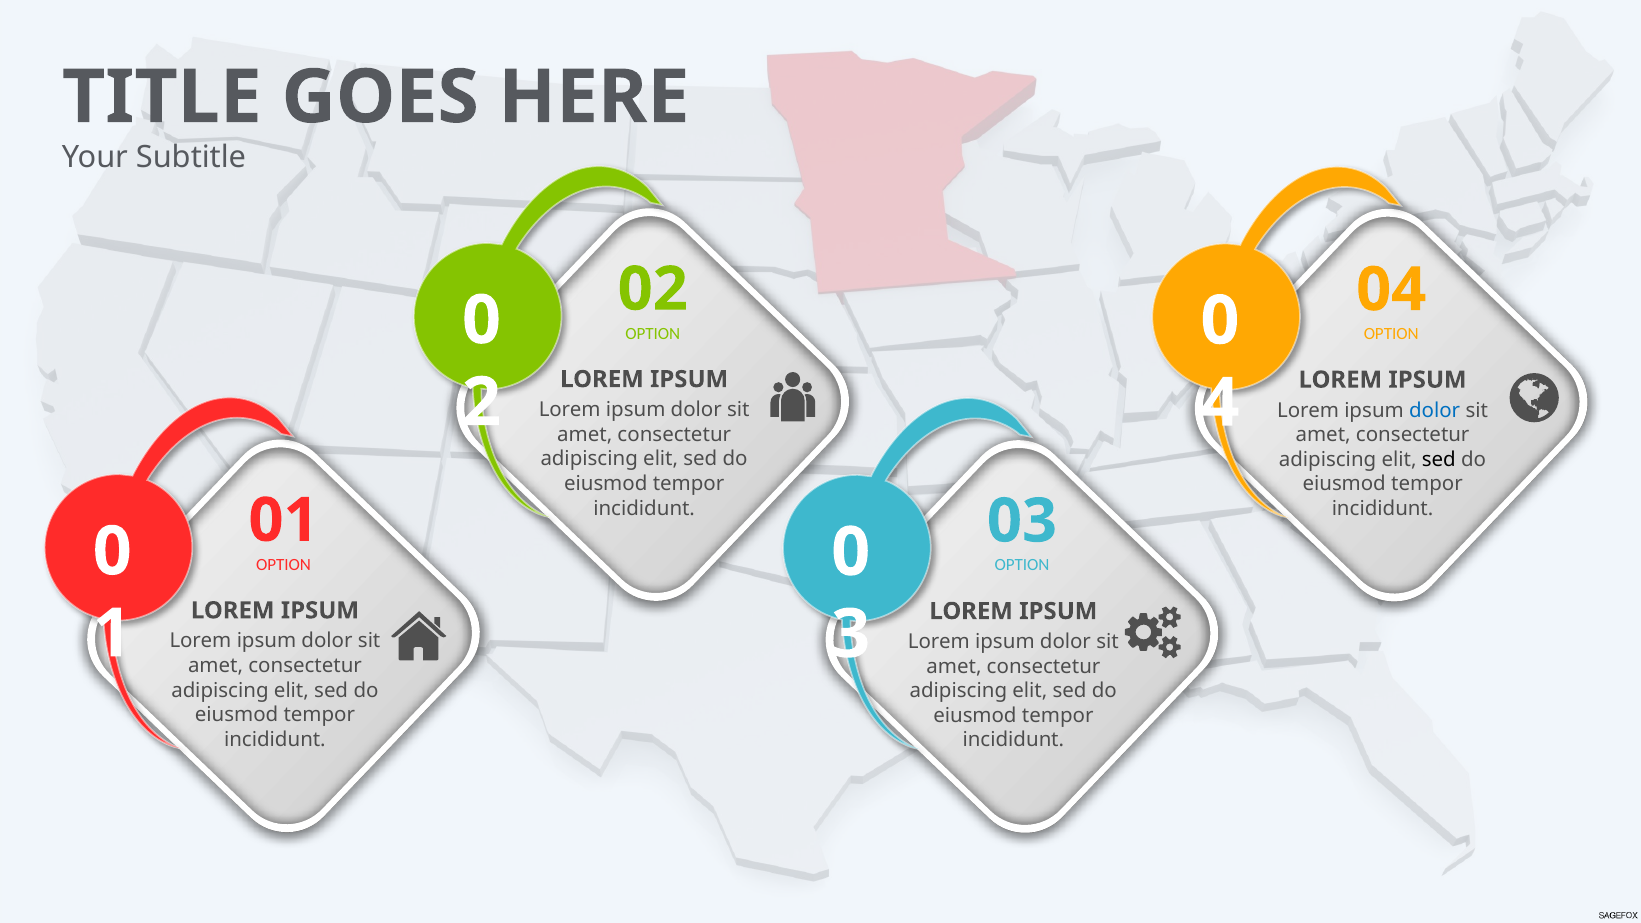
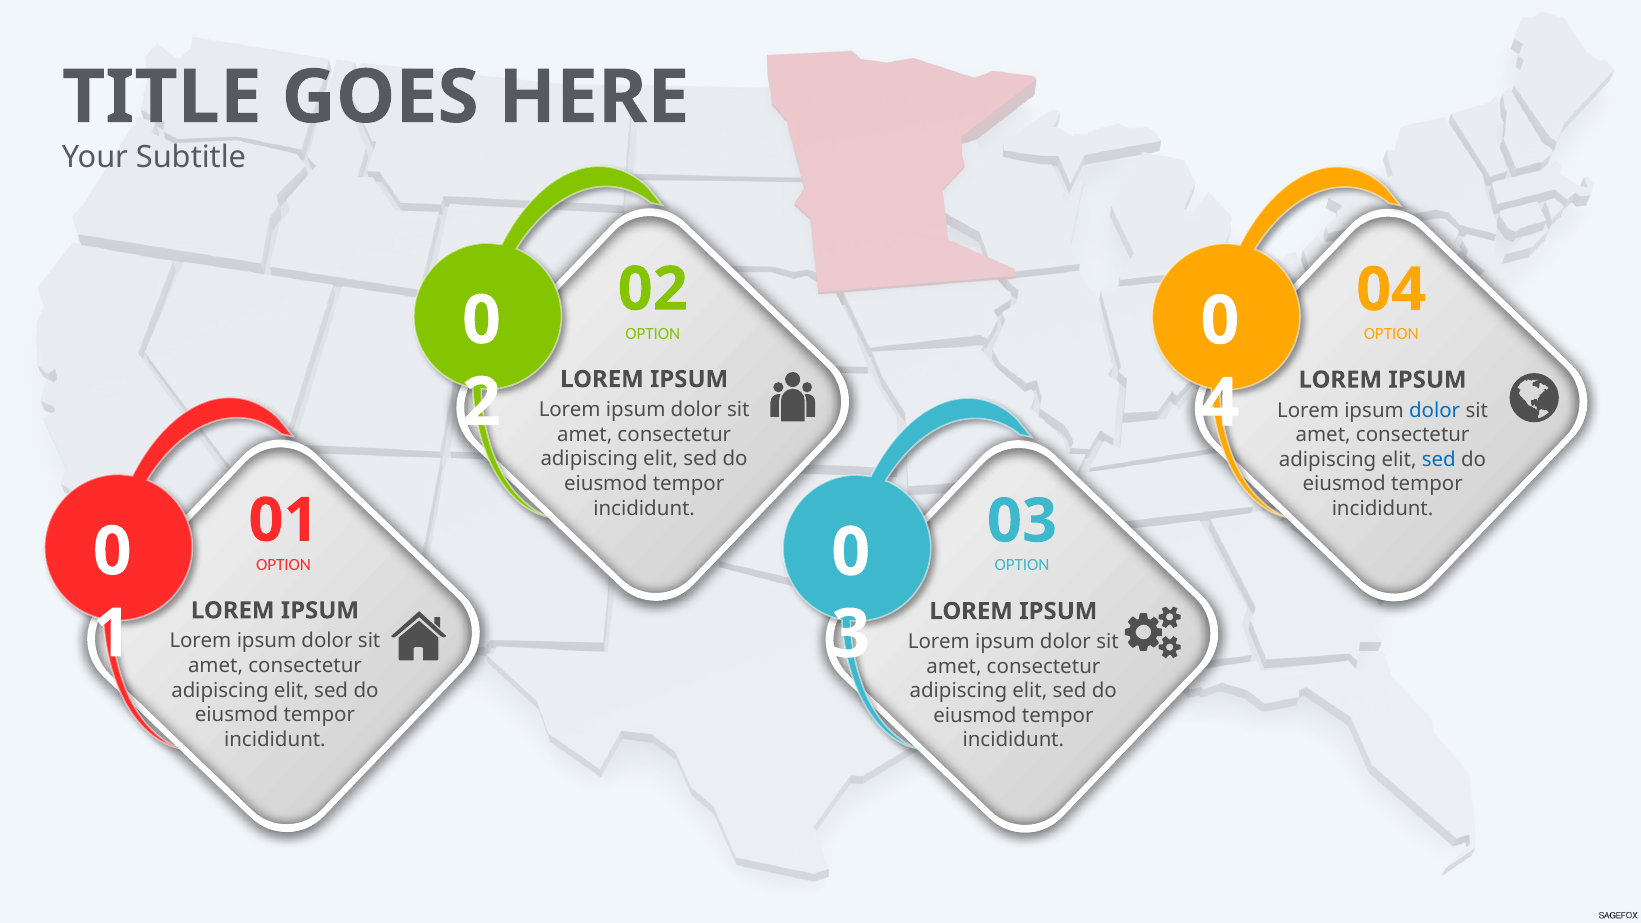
sed at (1439, 460) colour: black -> blue
